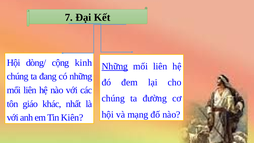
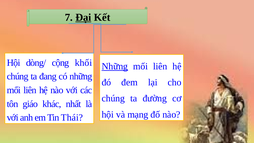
Đại underline: none -> present
kinh: kinh -> khối
Kiên: Kiên -> Thái
